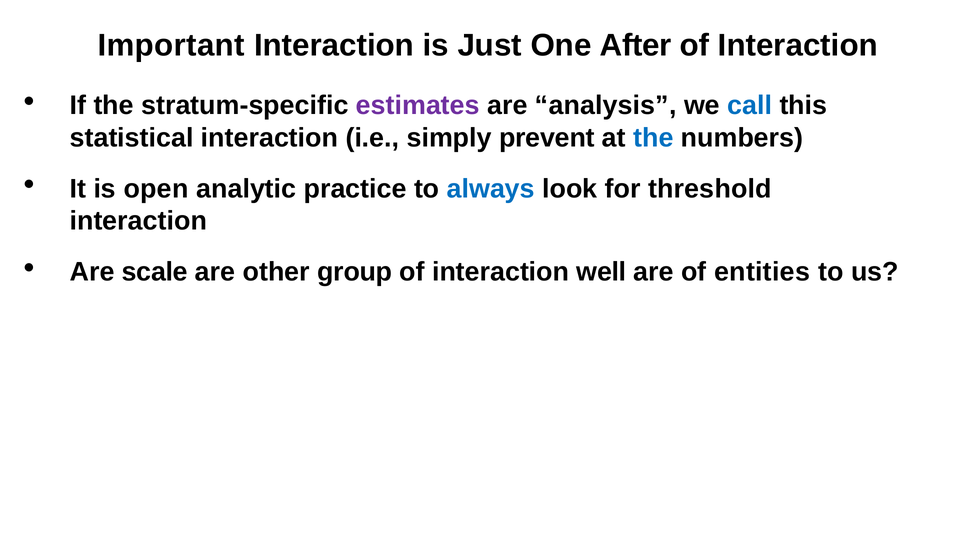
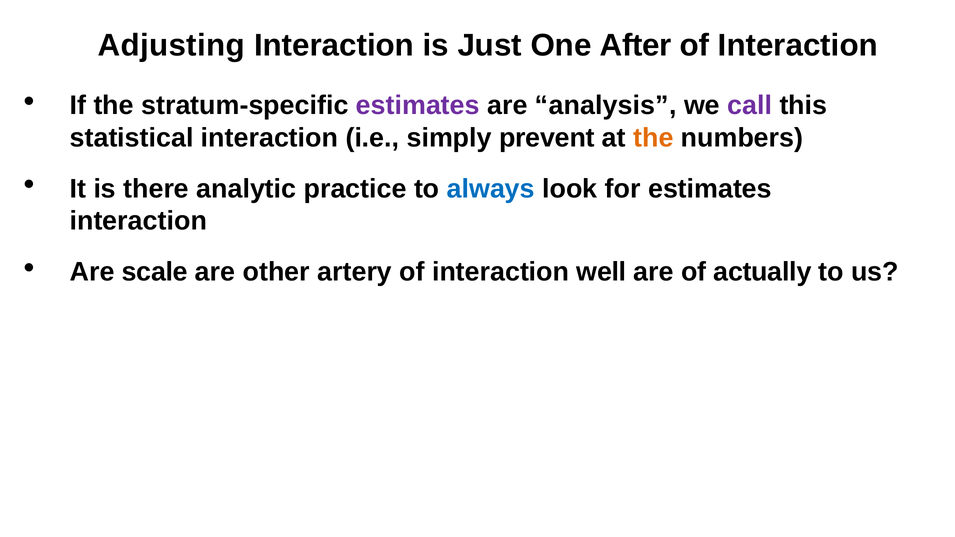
Important: Important -> Adjusting
call colour: blue -> purple
the at (653, 138) colour: blue -> orange
open: open -> there
for threshold: threshold -> estimates
group: group -> artery
entities: entities -> actually
